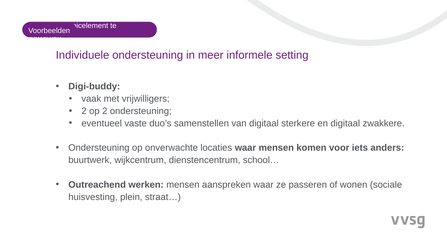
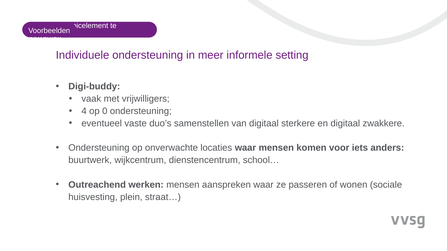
2 at (84, 111): 2 -> 4
op 2: 2 -> 0
